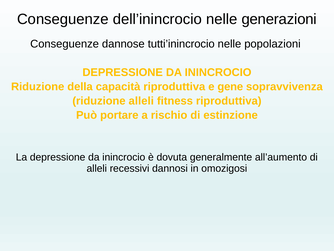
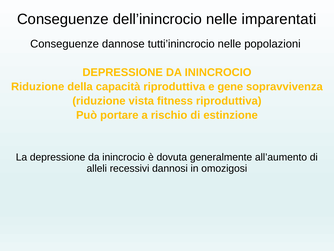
generazioni: generazioni -> imparentati
riduzione alleli: alleli -> vista
